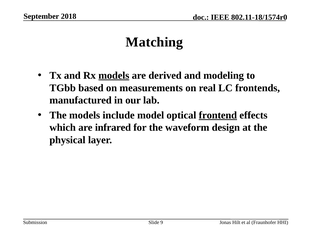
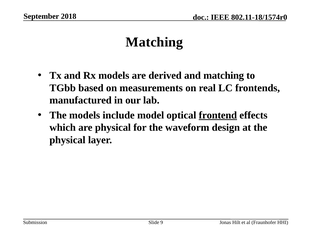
models at (114, 75) underline: present -> none
and modeling: modeling -> matching
are infrared: infrared -> physical
